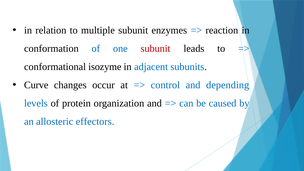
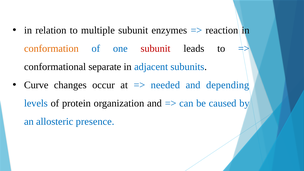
conformation colour: black -> orange
isozyme: isozyme -> separate
control: control -> needed
effectors: effectors -> presence
